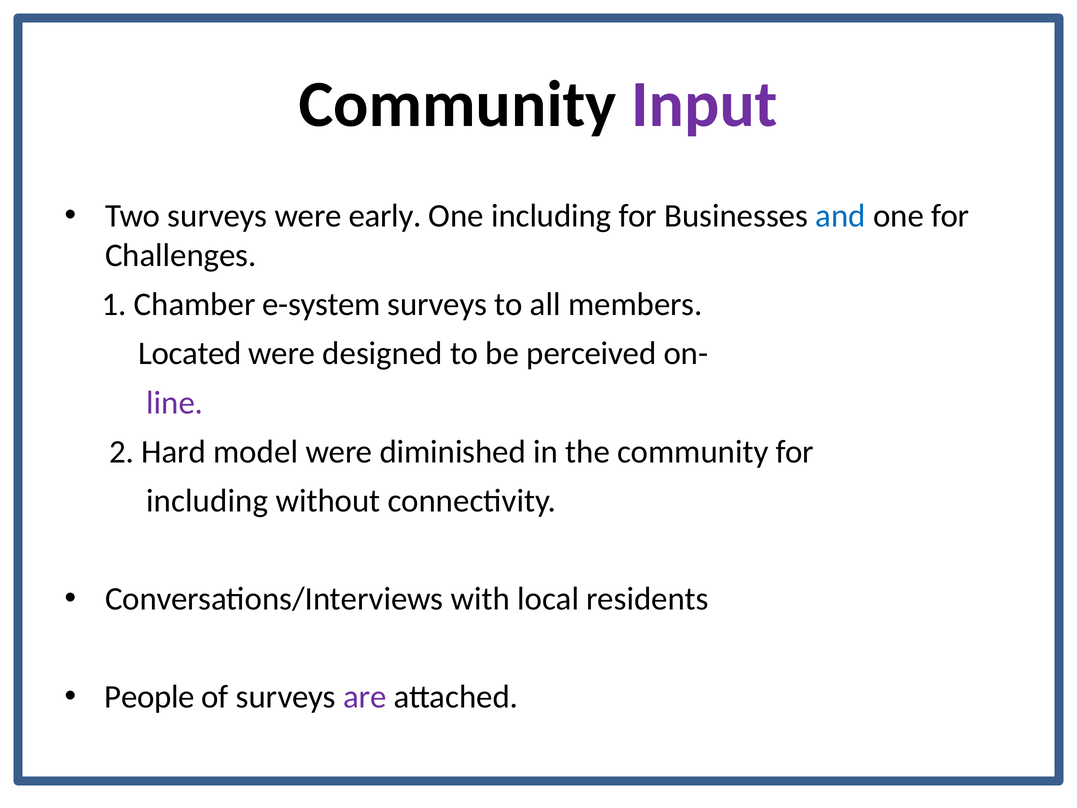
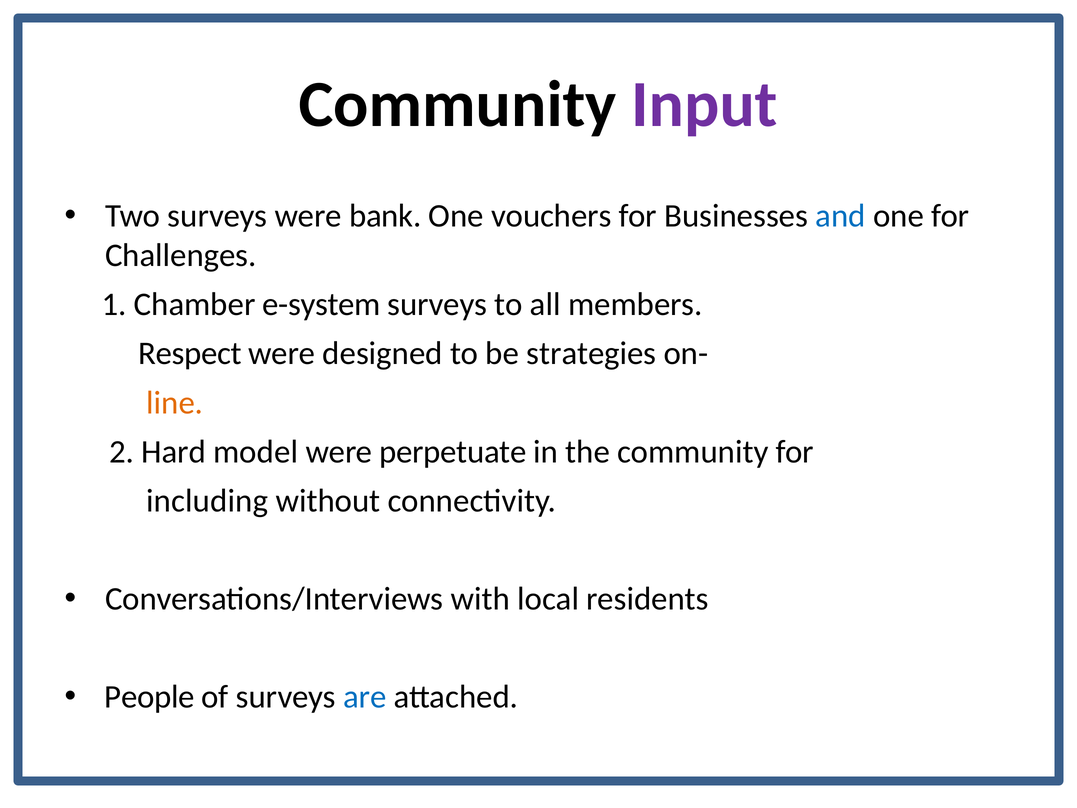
early: early -> bank
One including: including -> vouchers
Located: Located -> Respect
perceived: perceived -> strategies
line colour: purple -> orange
diminished: diminished -> perpetuate
are colour: purple -> blue
